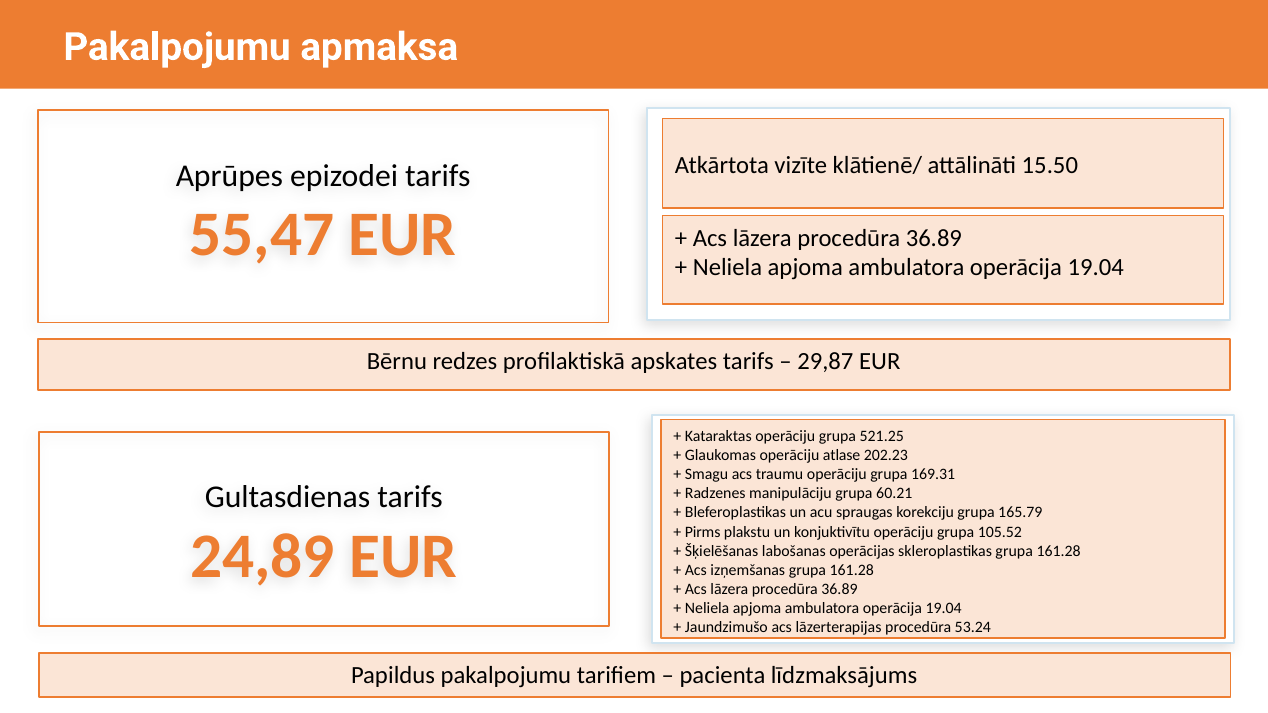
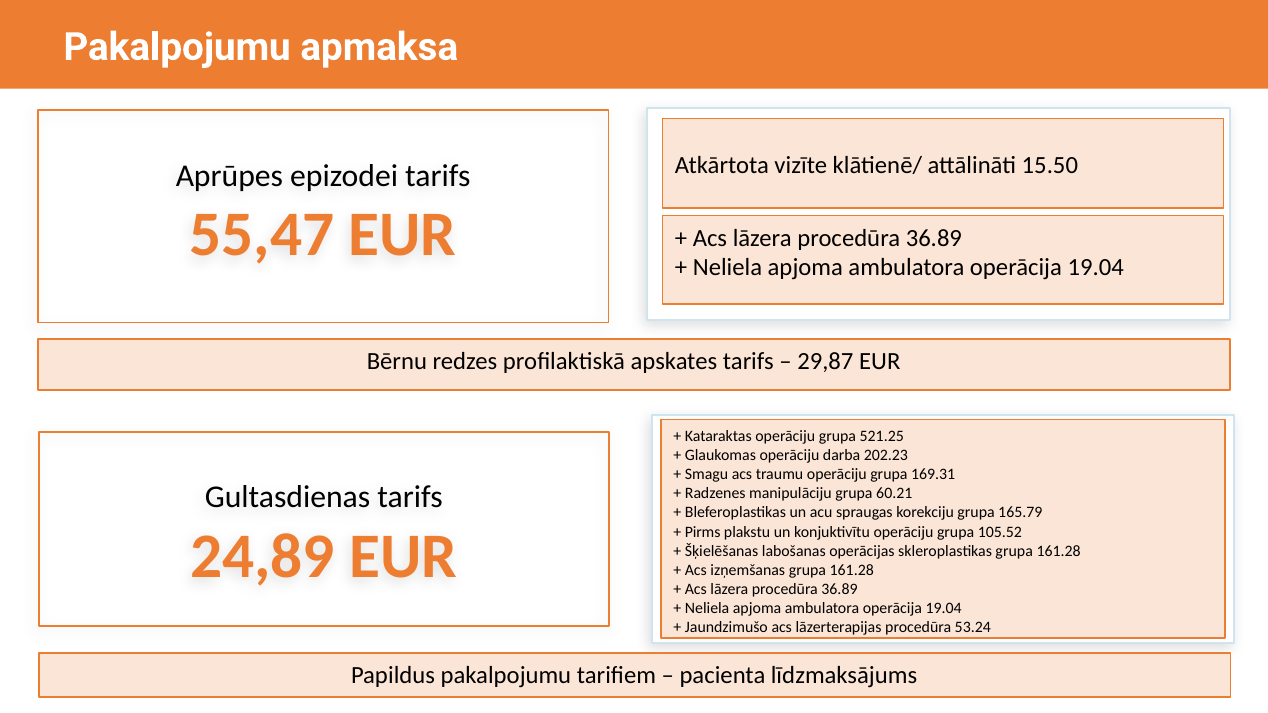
atlase: atlase -> darba
